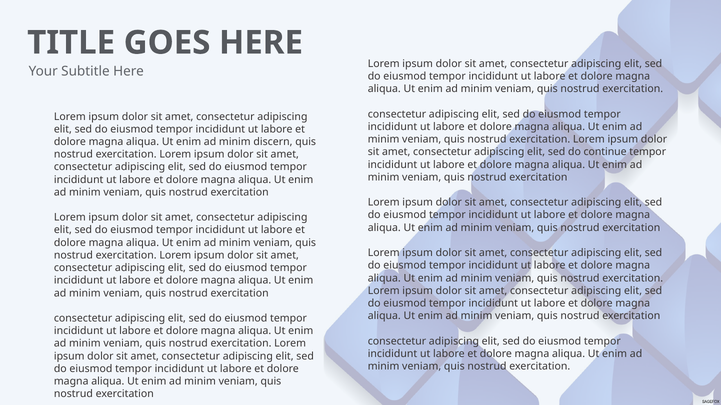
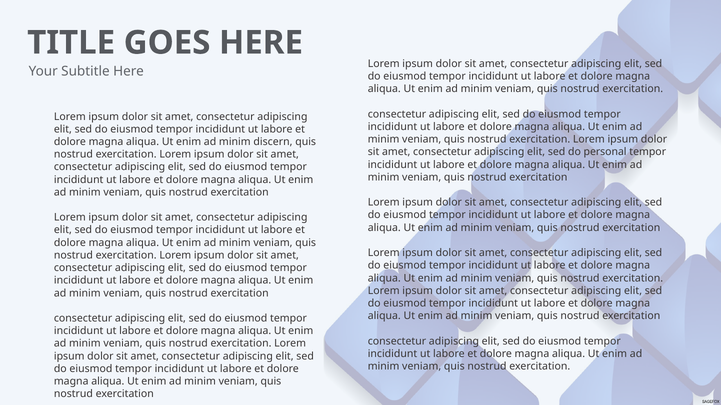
continue: continue -> personal
